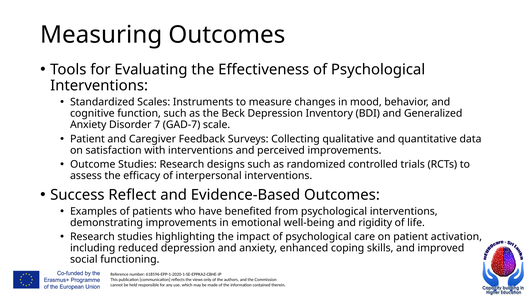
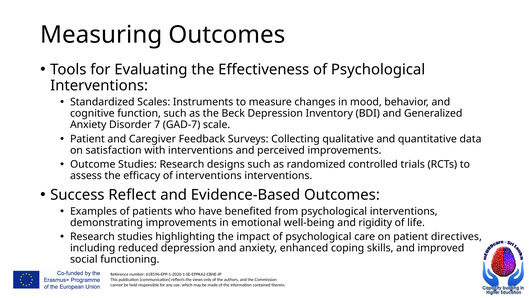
of interpersonal: interpersonal -> interventions
activation: activation -> directives
